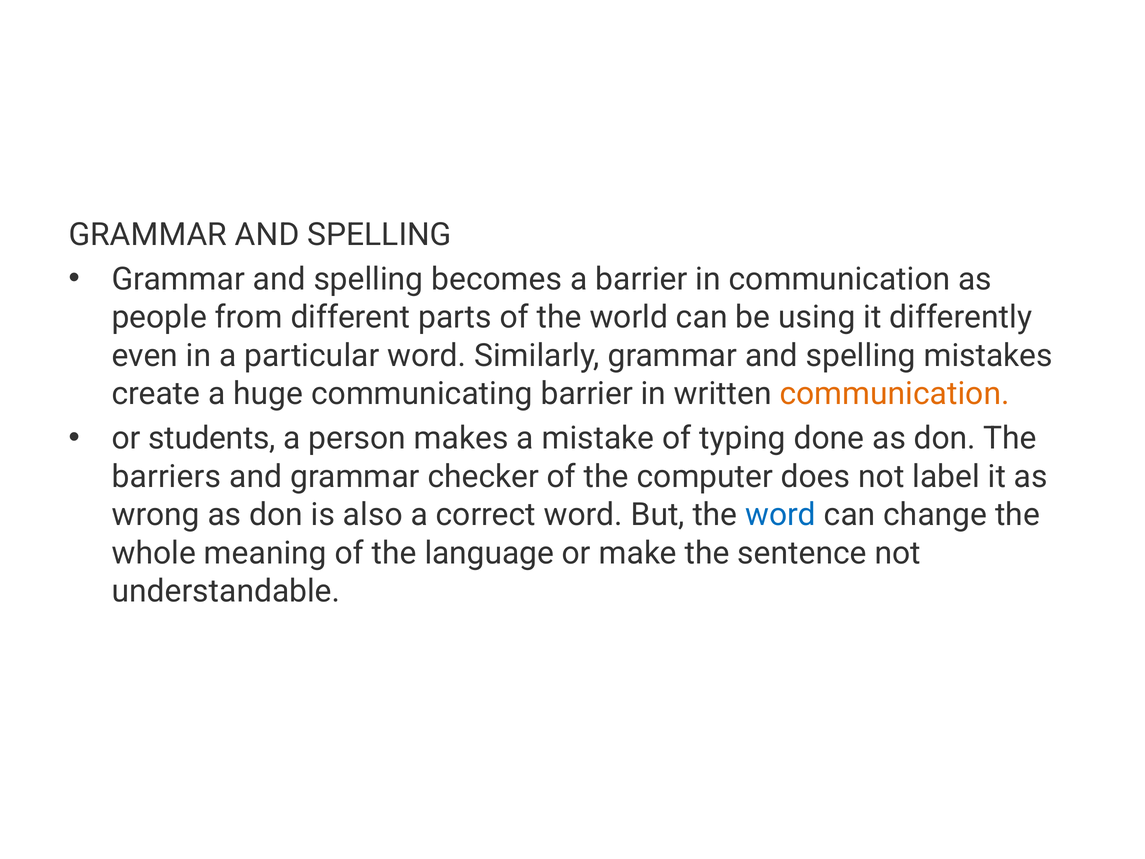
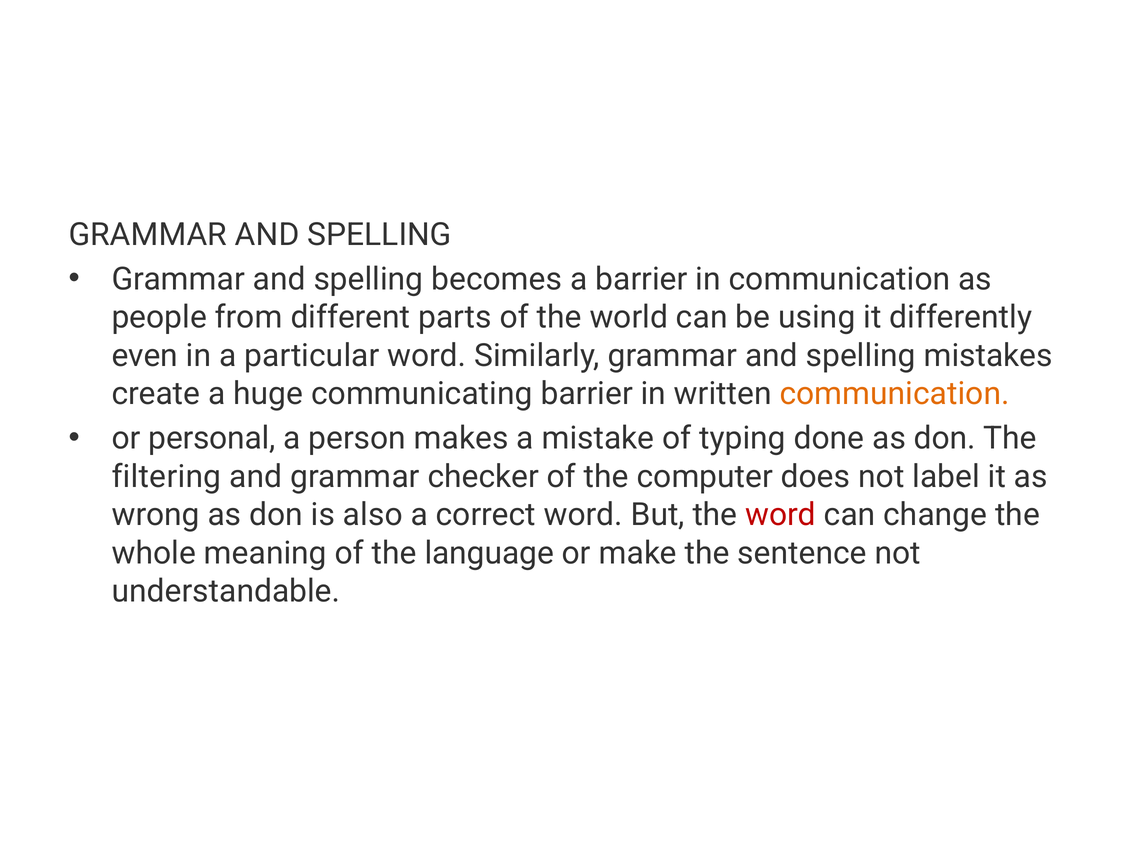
students: students -> personal
barriers: barriers -> filtering
word at (781, 515) colour: blue -> red
